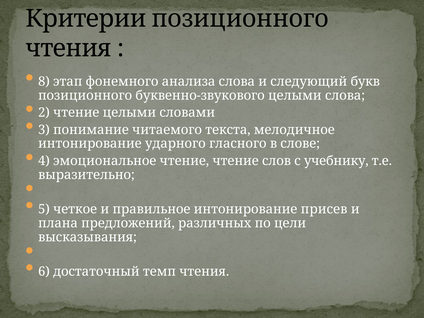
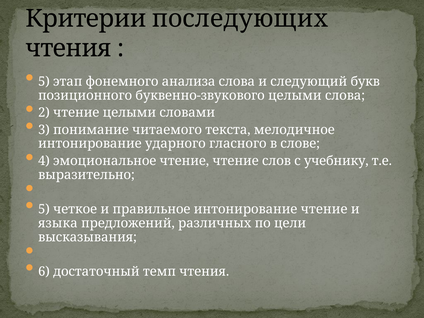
Критерии позиционного: позиционного -> последующих
8 at (44, 81): 8 -> 5
интонирование присев: присев -> чтение
плана: плана -> языка
